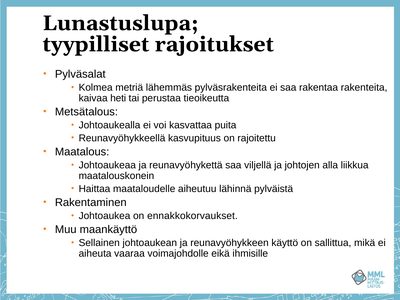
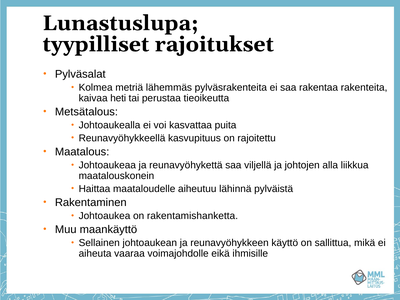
ennakkokorvaukset: ennakkokorvaukset -> rakentamishanketta
